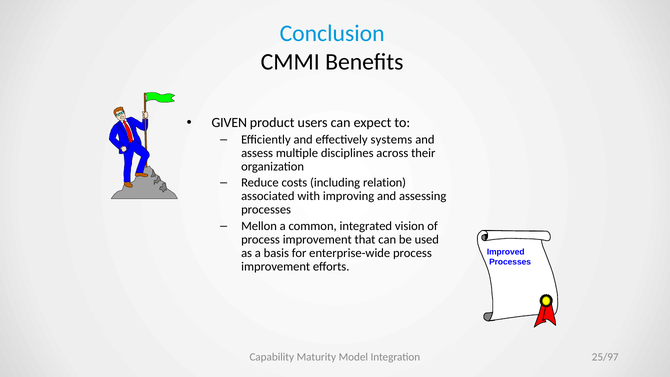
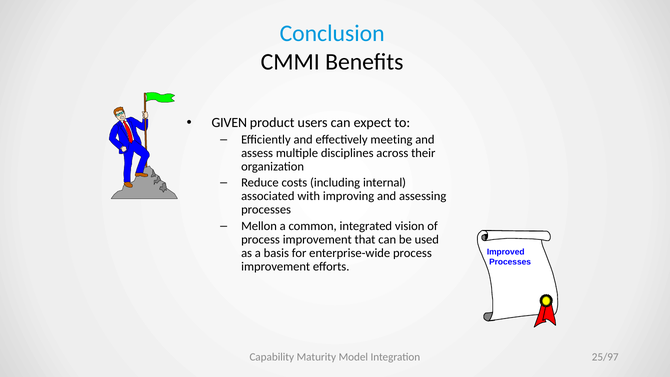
systems: systems -> meeting
relation: relation -> internal
